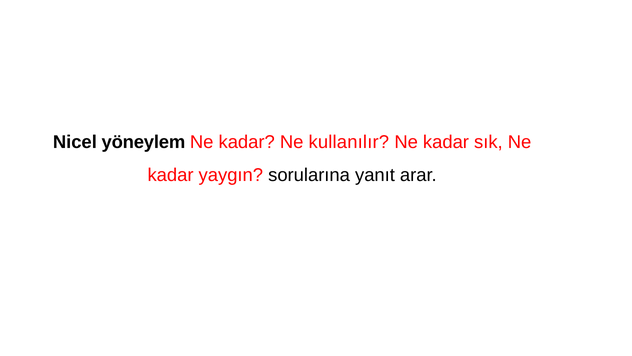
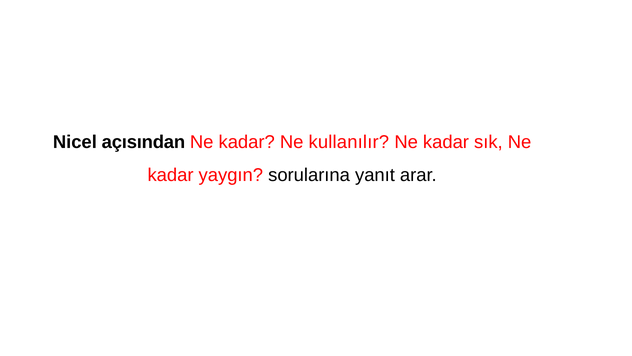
yöneylem: yöneylem -> açısından
